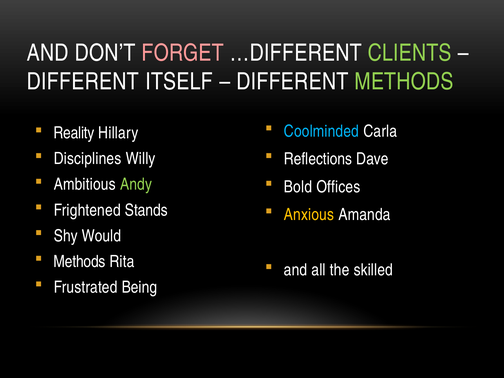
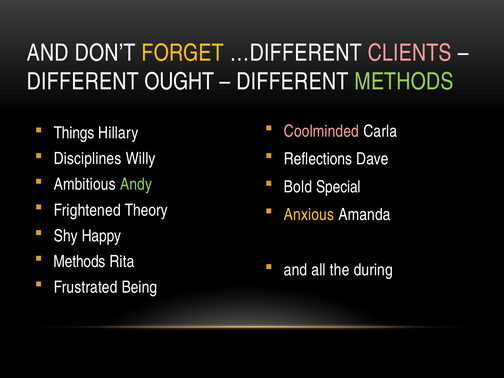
FORGET colour: pink -> yellow
CLIENTS colour: light green -> pink
ITSELF: ITSELF -> OUGHT
Coolminded colour: light blue -> pink
Reality: Reality -> Things
Offices: Offices -> Special
Stands: Stands -> Theory
Would: Would -> Happy
skilled: skilled -> during
